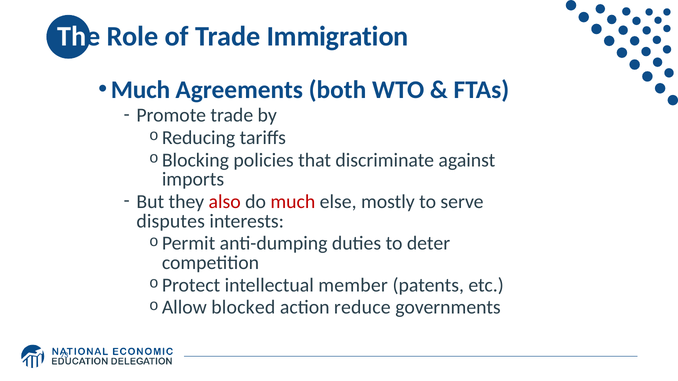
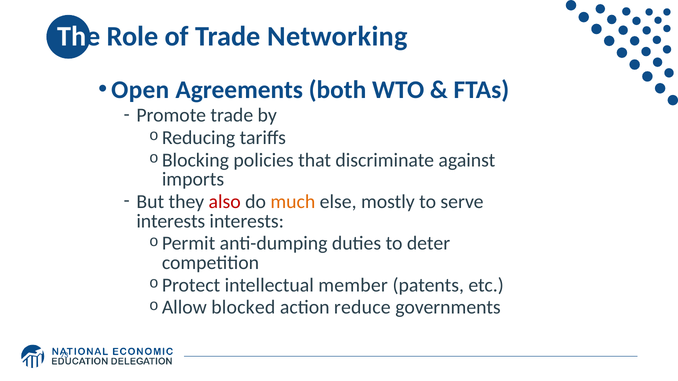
Immigration: Immigration -> Networking
Much at (140, 90): Much -> Open
much at (293, 202) colour: red -> orange
disputes at (171, 221): disputes -> interests
